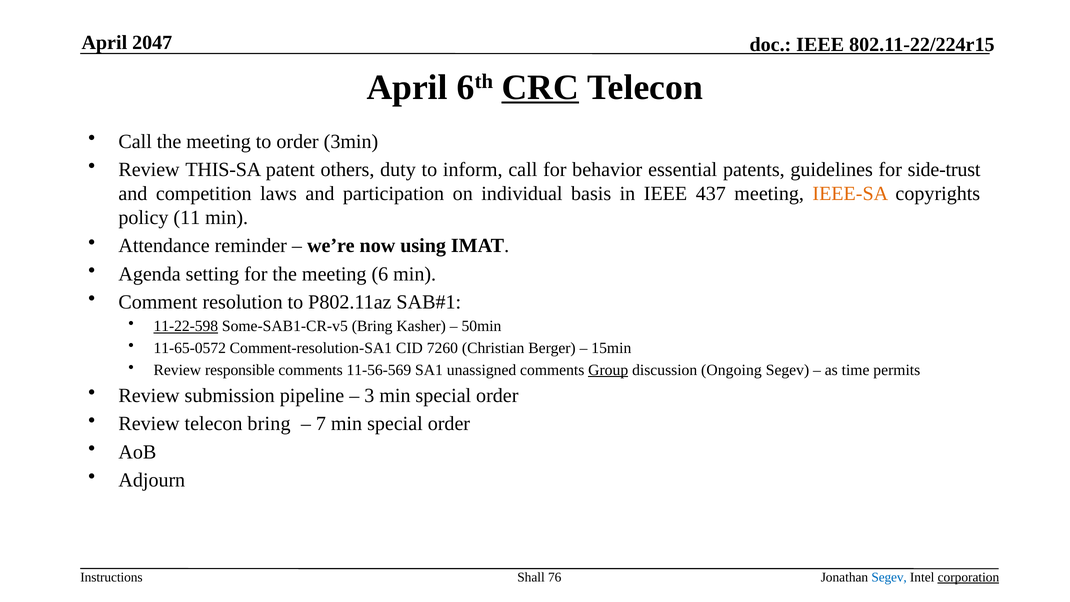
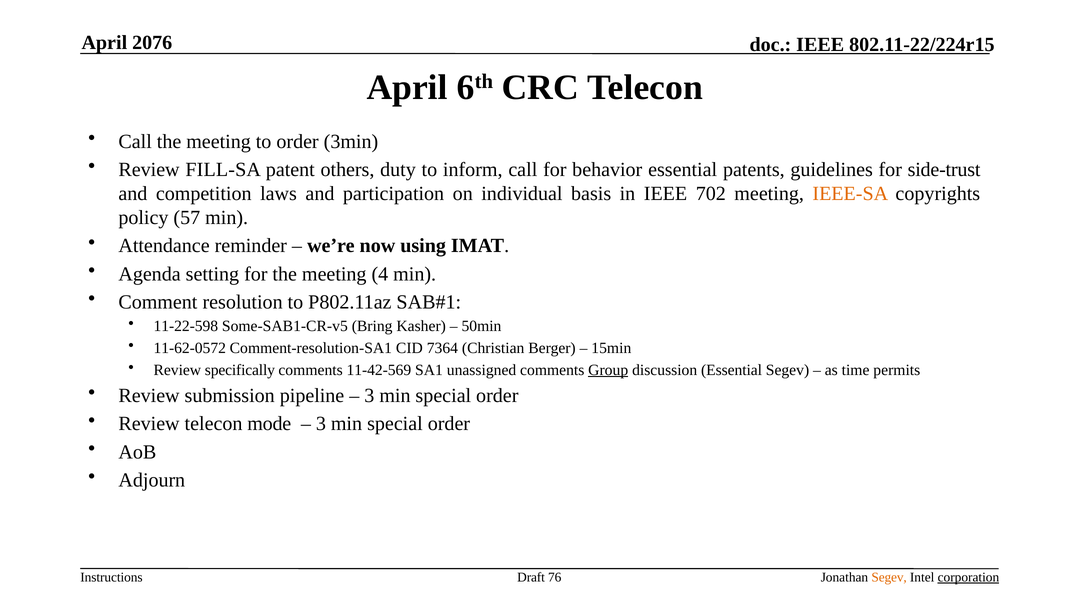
2047: 2047 -> 2076
CRC underline: present -> none
THIS-SA: THIS-SA -> FILL-SA
437: 437 -> 702
11: 11 -> 57
6: 6 -> 4
11-22-598 underline: present -> none
11-65-0572: 11-65-0572 -> 11-62-0572
7260: 7260 -> 7364
responsible: responsible -> specifically
11-56-569: 11-56-569 -> 11-42-569
discussion Ongoing: Ongoing -> Essential
telecon bring: bring -> mode
7 at (321, 424): 7 -> 3
Shall: Shall -> Draft
Segev at (889, 577) colour: blue -> orange
